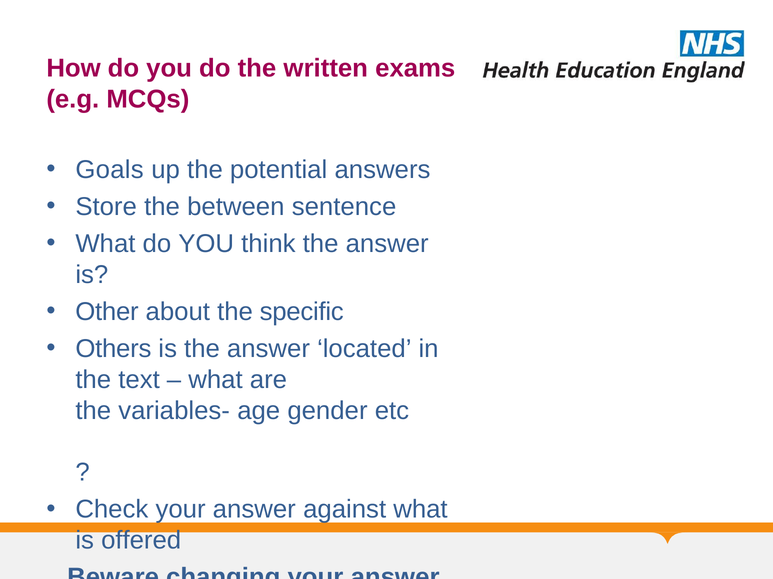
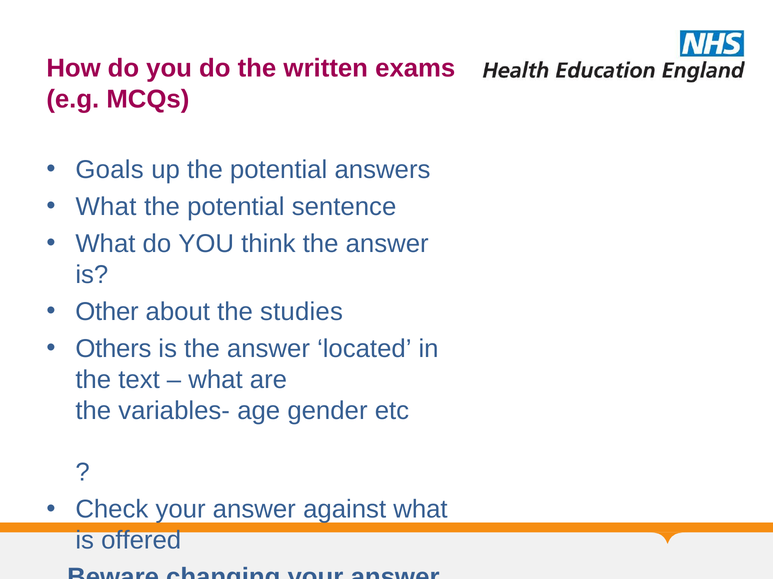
Store at (106, 207): Store -> What
between at (236, 207): between -> potential
specific: specific -> studies
